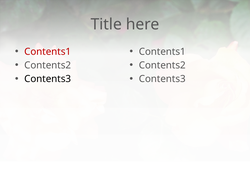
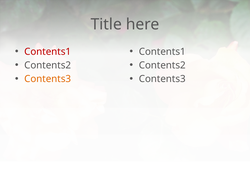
Contents3 at (48, 79) colour: black -> orange
